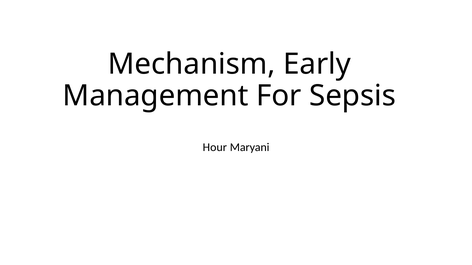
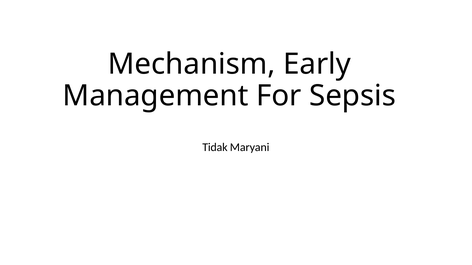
Hour: Hour -> Tidak
